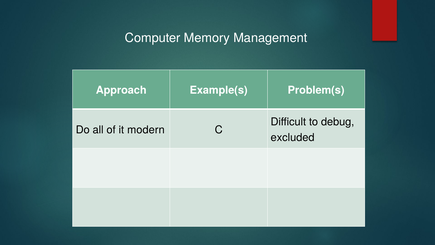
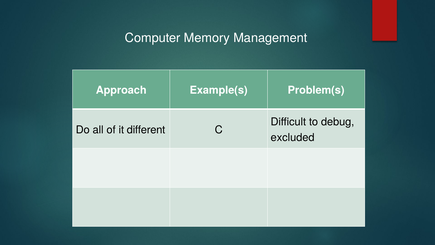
modern: modern -> different
